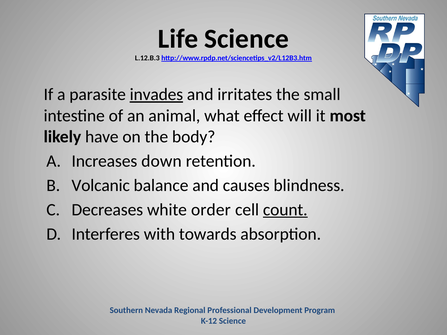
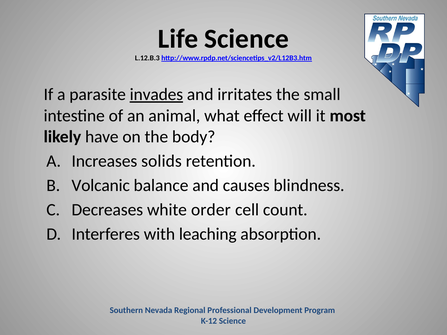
down: down -> solids
count underline: present -> none
towards: towards -> leaching
